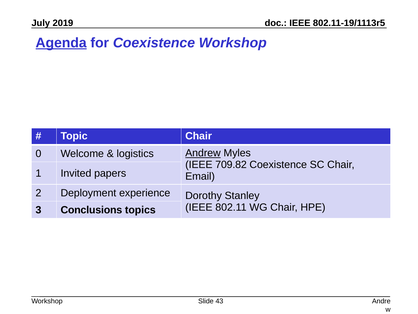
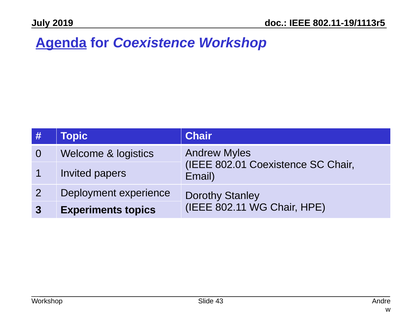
Andrew underline: present -> none
709.82: 709.82 -> 802.01
Conclusions: Conclusions -> Experiments
